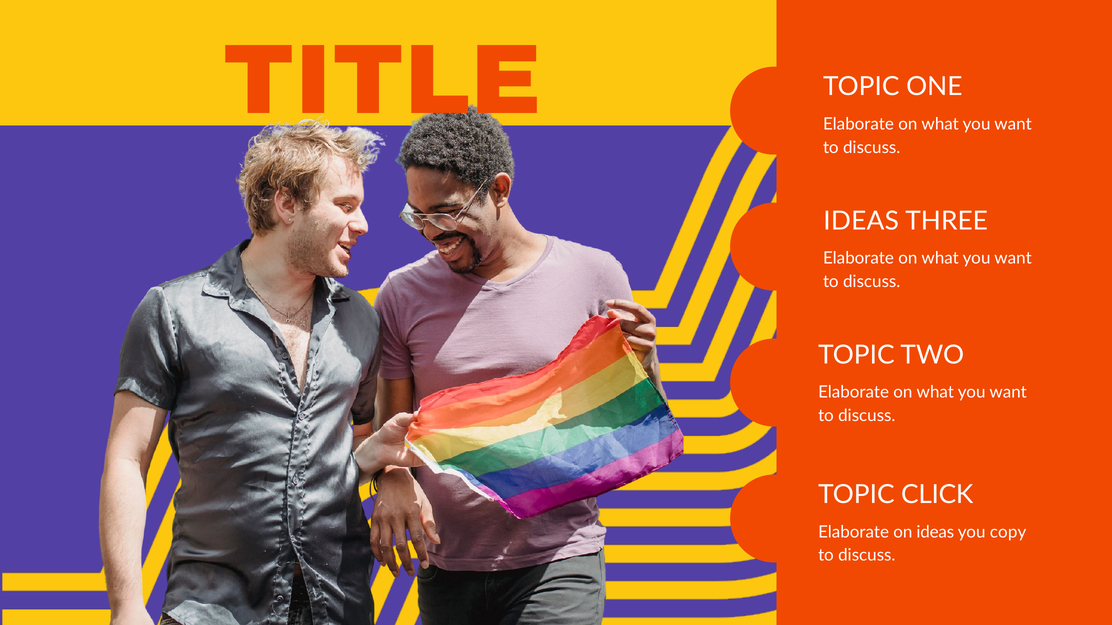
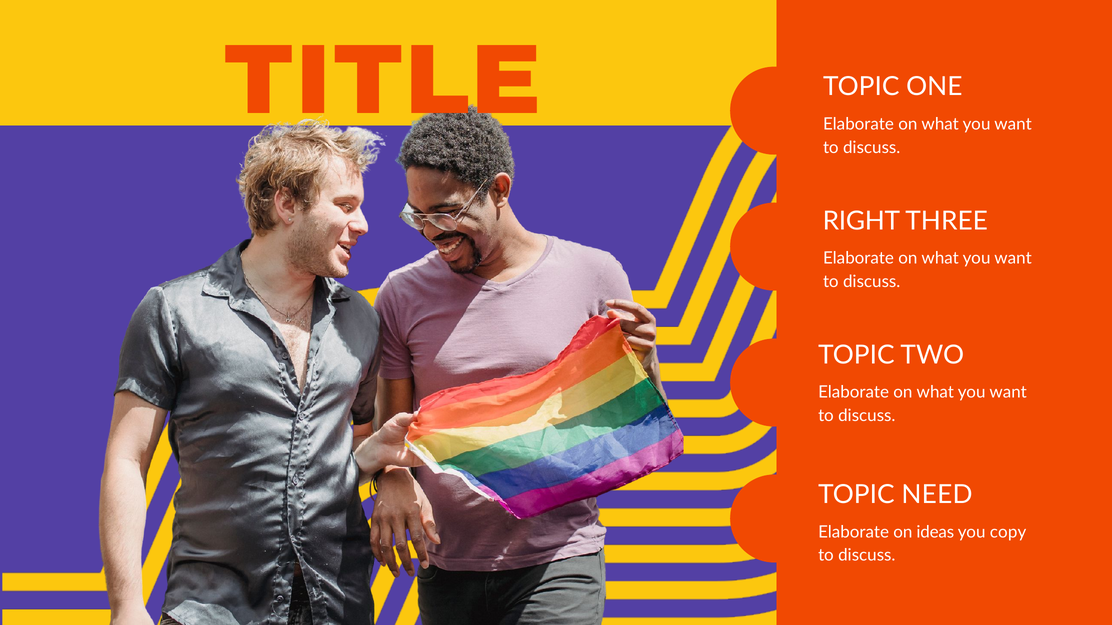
IDEAS at (861, 221): IDEAS -> RIGHT
CLICK: CLICK -> NEED
